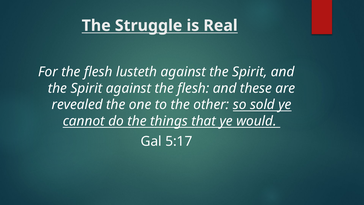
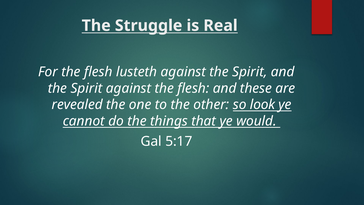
sold: sold -> look
